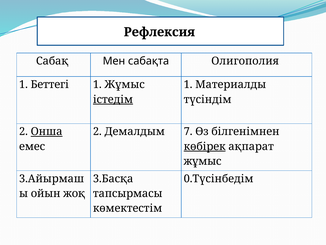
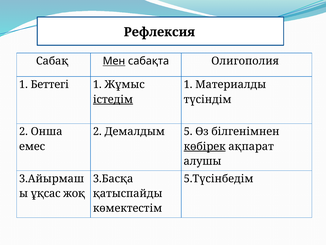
Мен underline: none -> present
Онша underline: present -> none
7: 7 -> 5
жұмыс at (202, 161): жұмыс -> алушы
0.Түсінбедім: 0.Түсінбедім -> 5.Түсінбедім
ойын: ойын -> ұқсас
тапсырмасы: тапсырмасы -> қатыспайды
